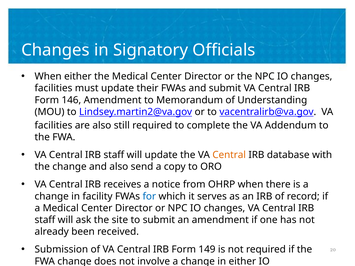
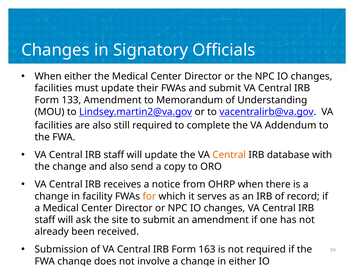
146: 146 -> 133
for colour: blue -> orange
149: 149 -> 163
